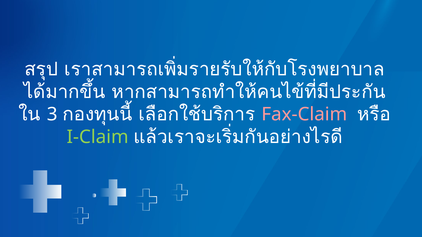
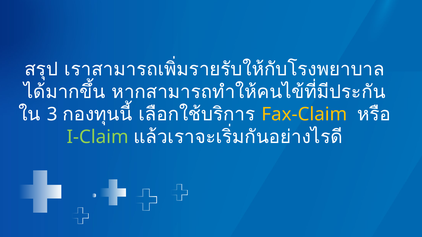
Fax-Claim colour: pink -> yellow
